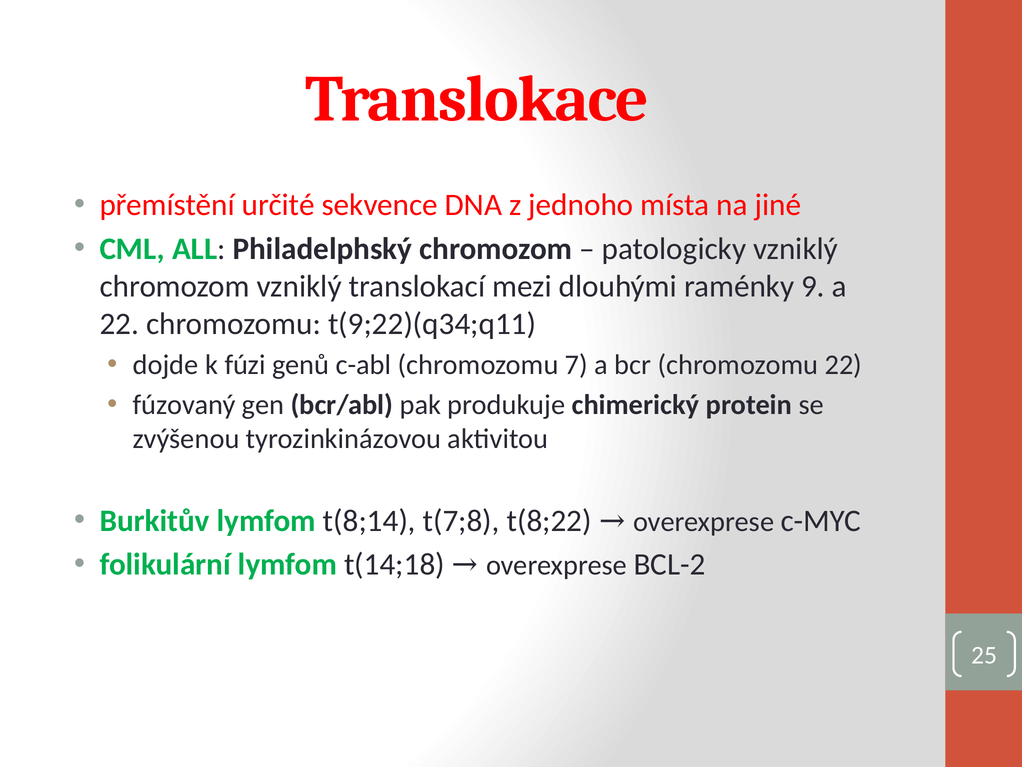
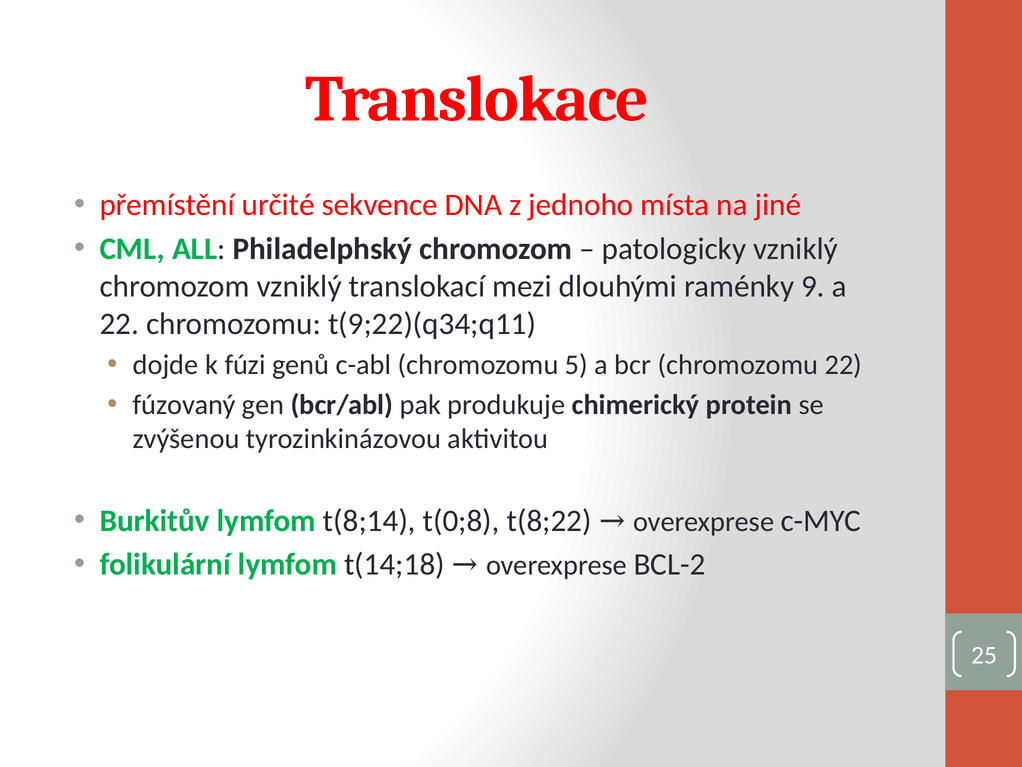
7: 7 -> 5
t(7;8: t(7;8 -> t(0;8
